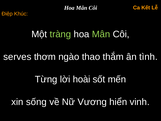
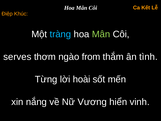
tràng colour: light green -> light blue
thao: thao -> from
sống: sống -> nắng
